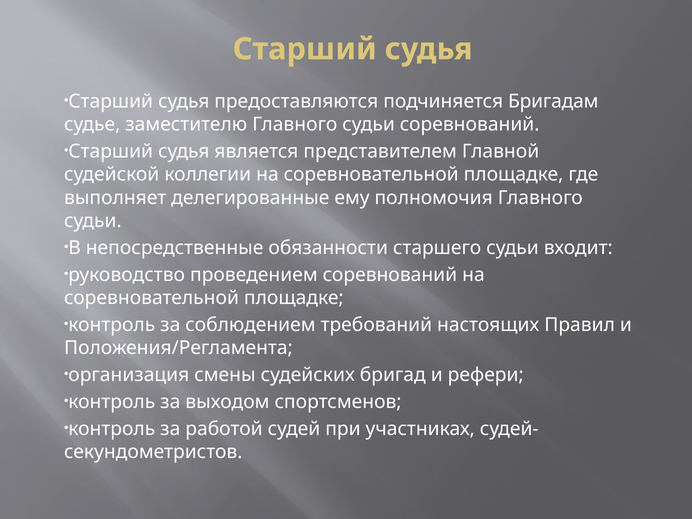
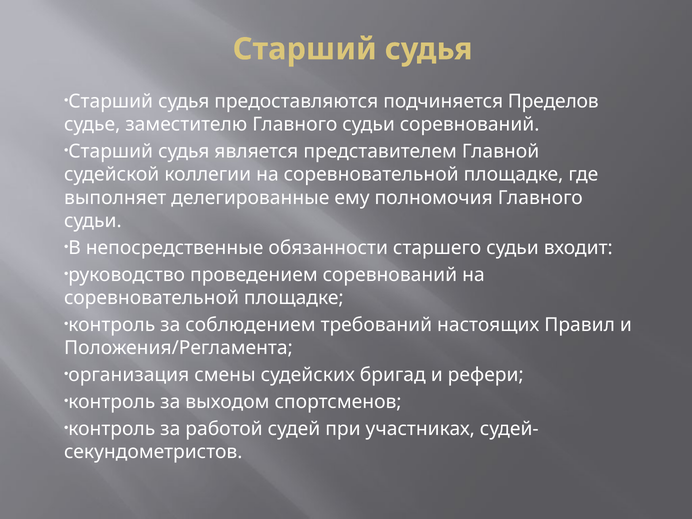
Бригадам: Бригадам -> Пределов
